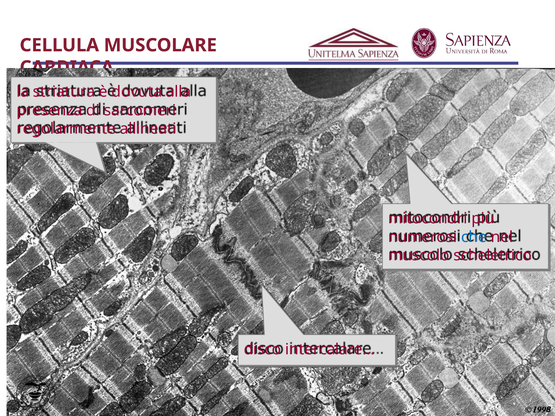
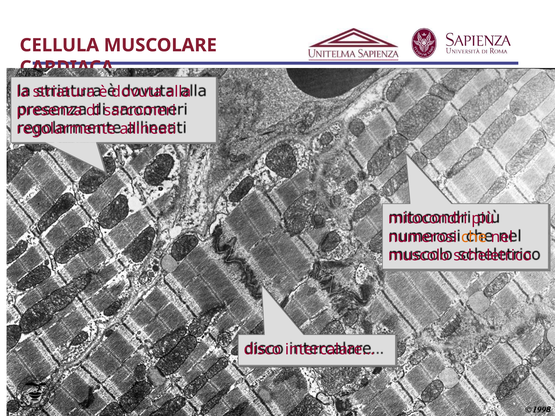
che colour: blue -> orange
